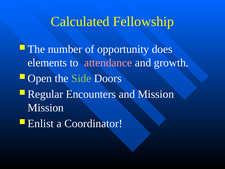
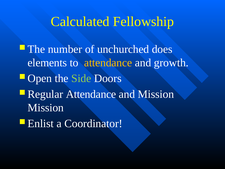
opportunity: opportunity -> unchurched
attendance at (108, 63) colour: pink -> yellow
Encounters at (91, 94): Encounters -> Attendance
